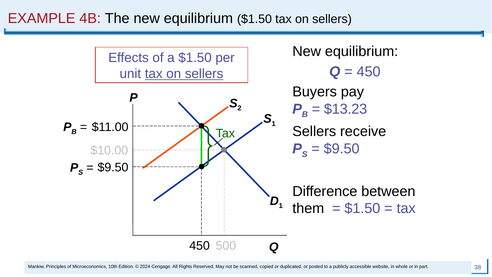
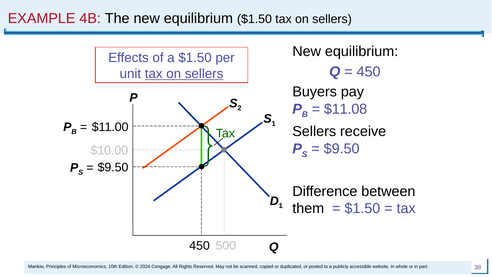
$13.23: $13.23 -> $11.08
